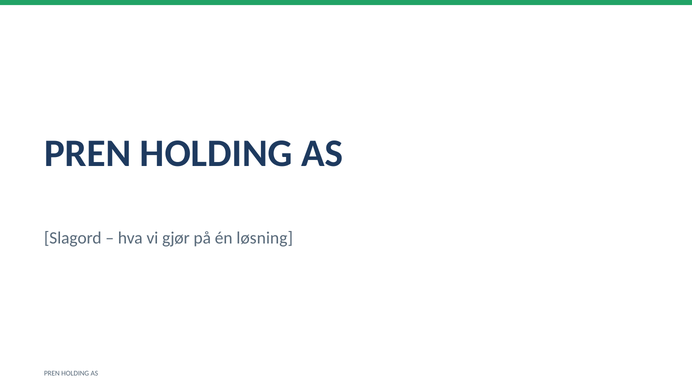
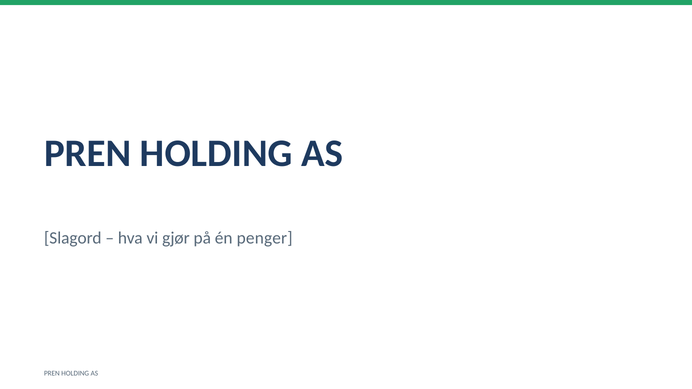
løsning: løsning -> penger
